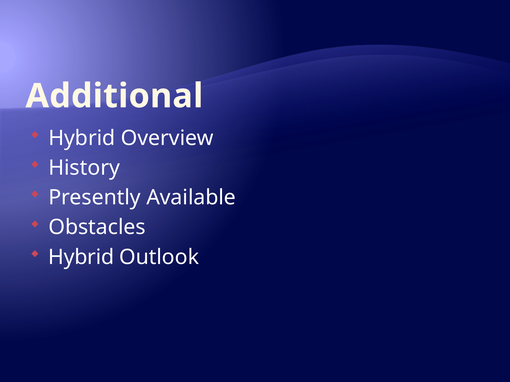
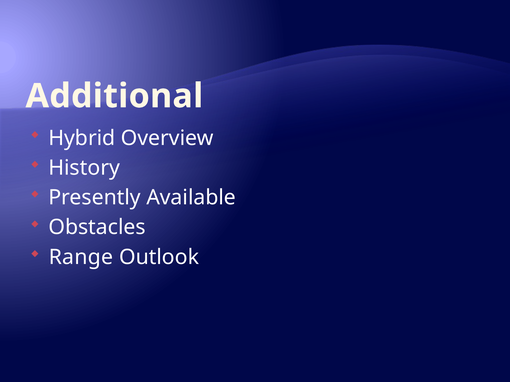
Hybrid at (81, 257): Hybrid -> Range
